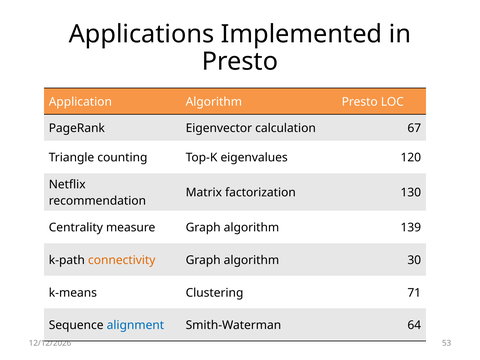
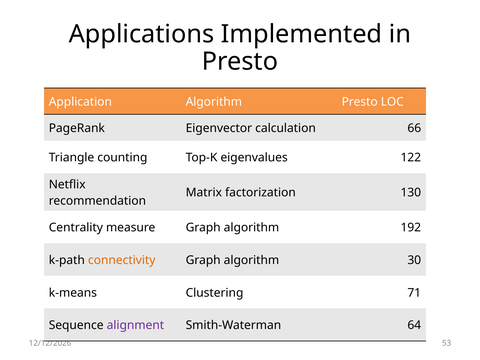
67: 67 -> 66
120: 120 -> 122
139: 139 -> 192
alignment colour: blue -> purple
